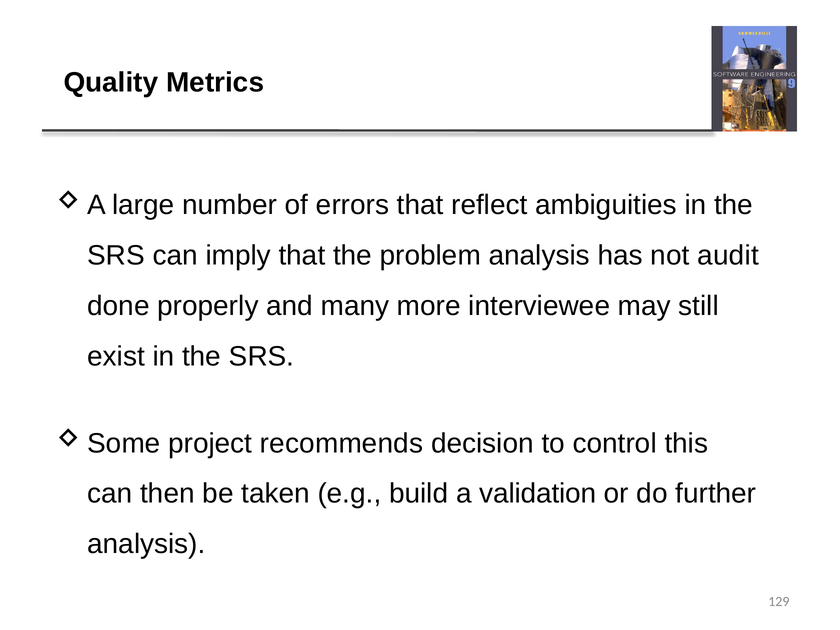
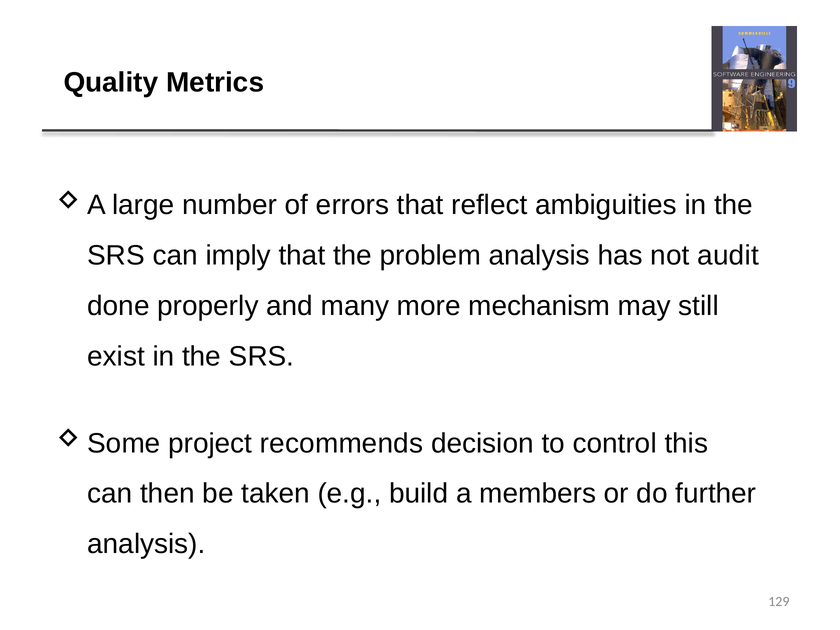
interviewee: interviewee -> mechanism
validation: validation -> members
